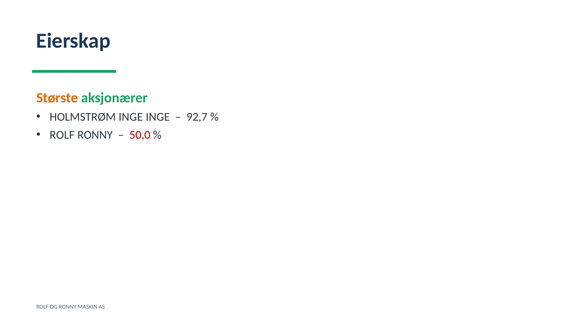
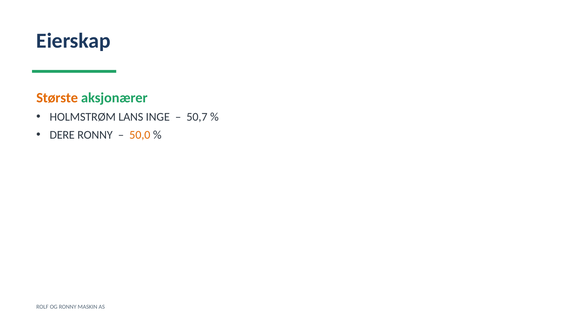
HOLMSTRØM INGE: INGE -> LANS
92,7: 92,7 -> 50,7
ROLF at (62, 135): ROLF -> DERE
50,0 colour: red -> orange
